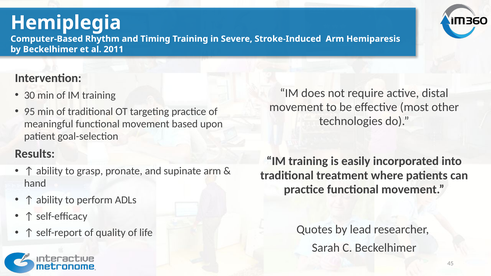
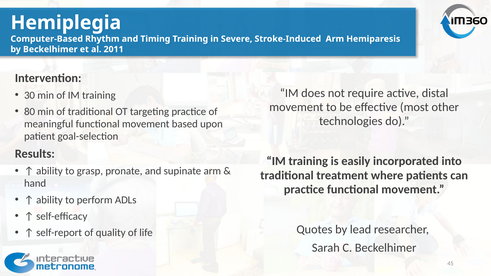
95: 95 -> 80
